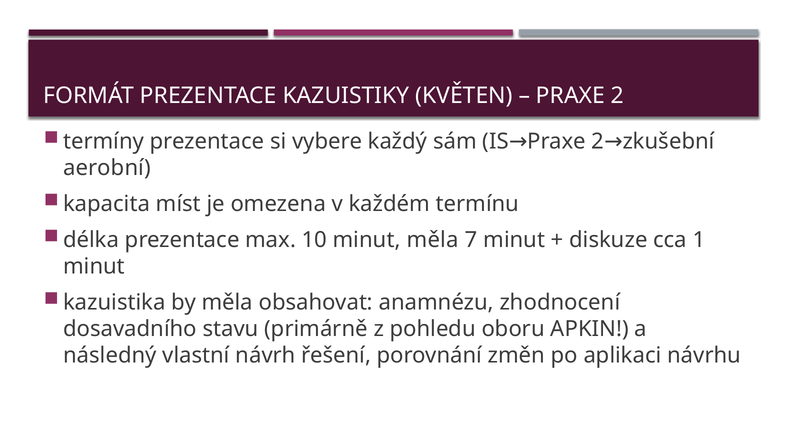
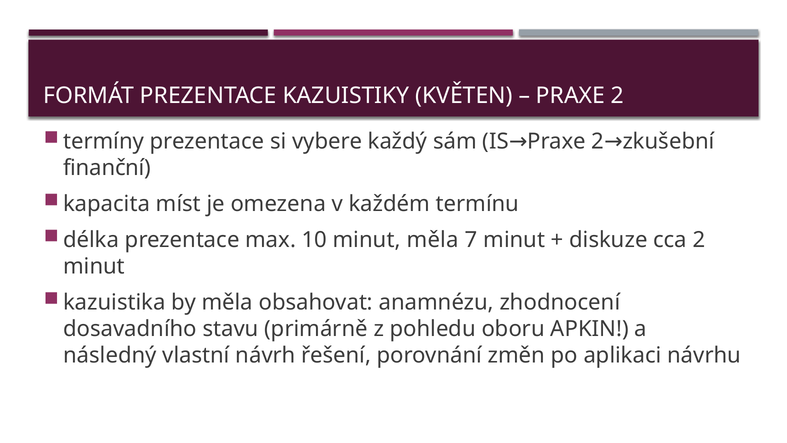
aerobní: aerobní -> finanční
cca 1: 1 -> 2
